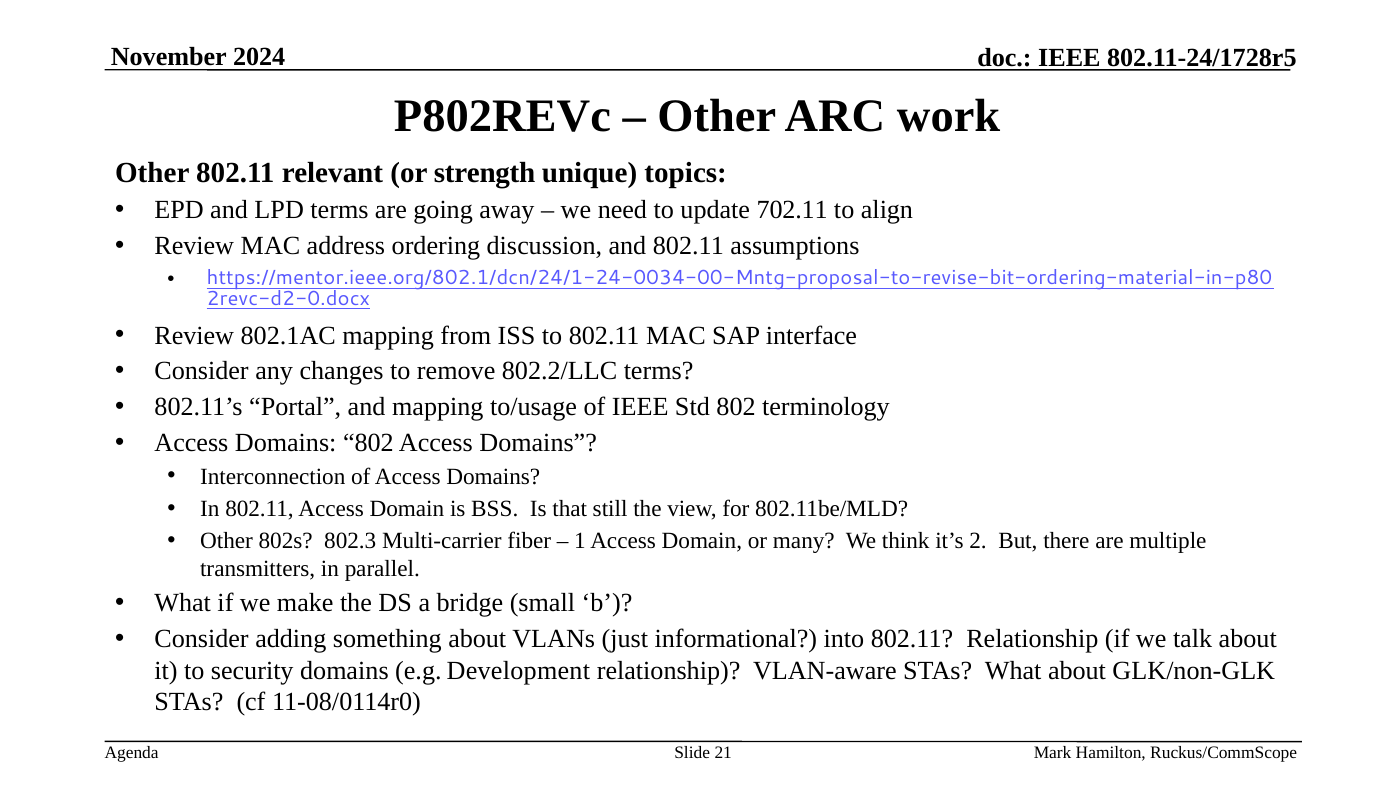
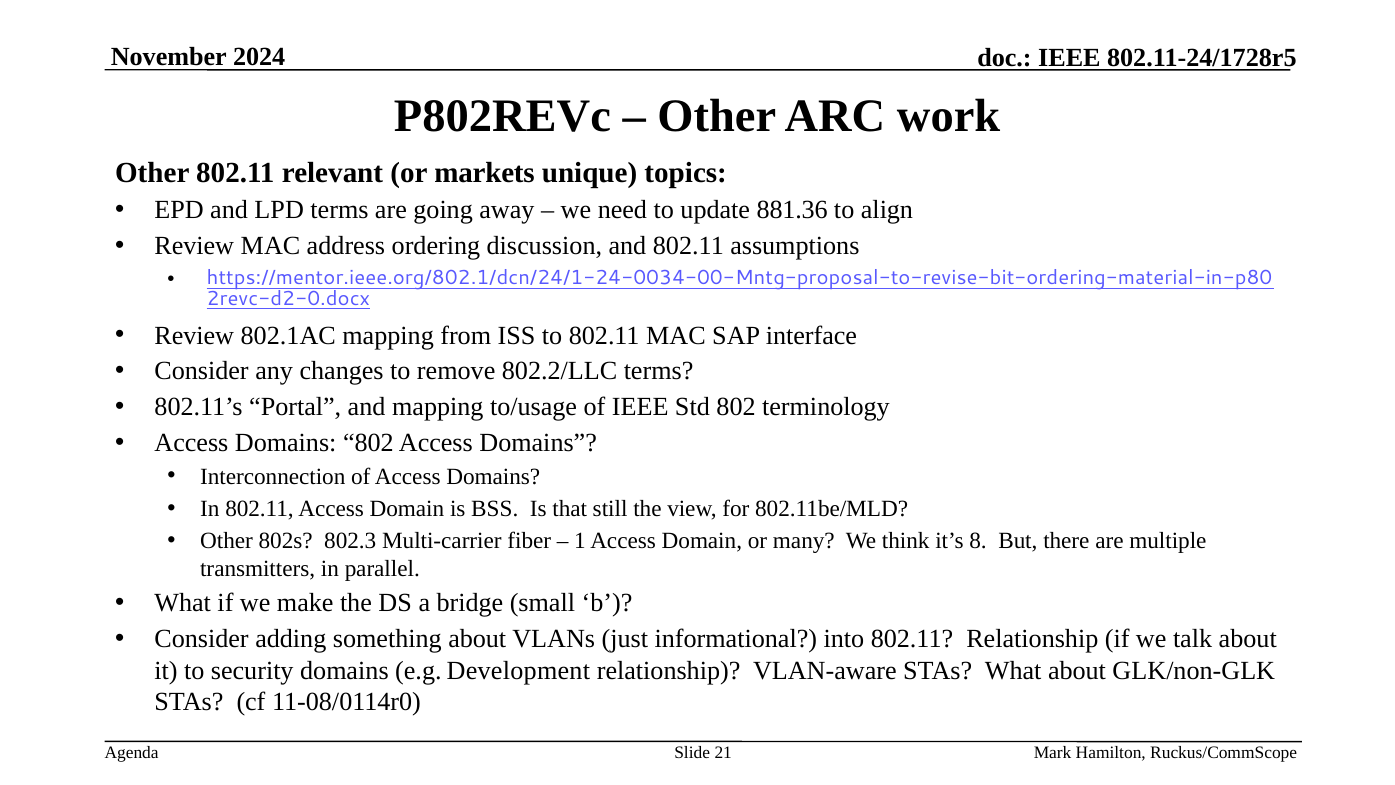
strength: strength -> markets
702.11: 702.11 -> 881.36
2: 2 -> 8
